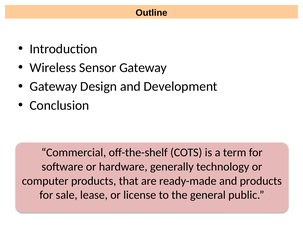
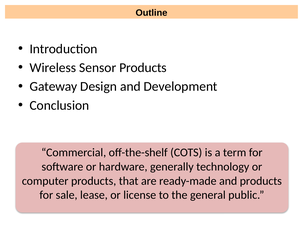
Sensor Gateway: Gateway -> Products
